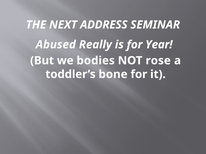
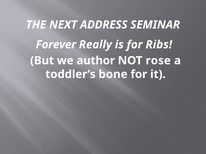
Abused: Abused -> Forever
Year: Year -> Ribs
bodies: bodies -> author
